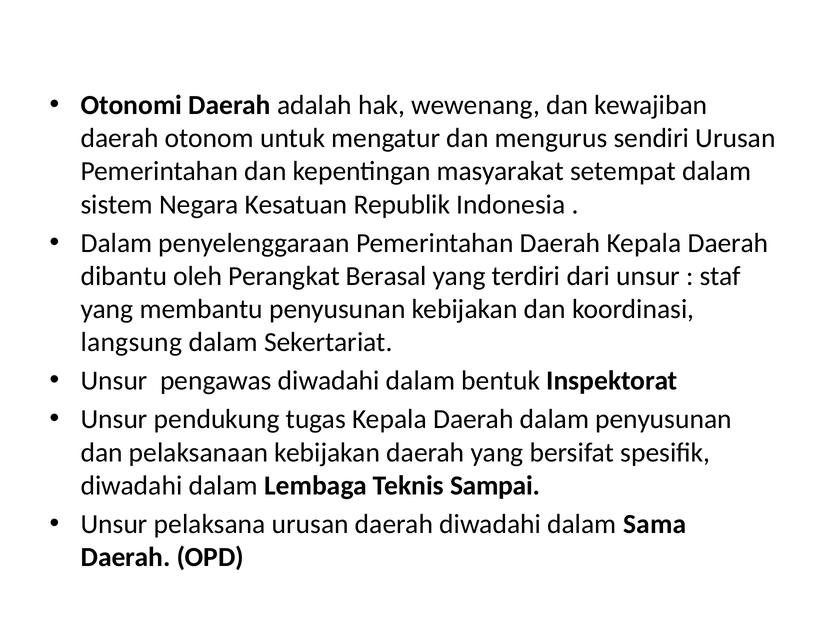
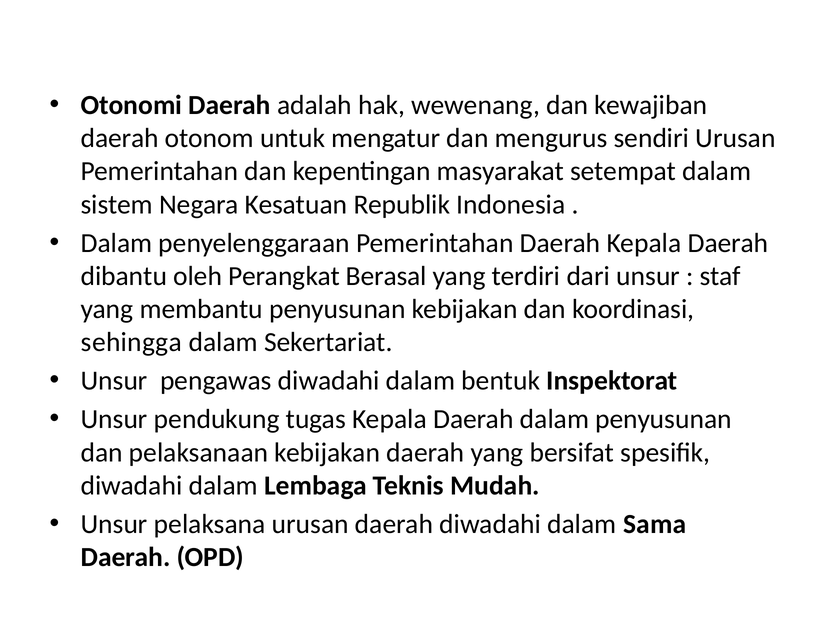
langsung: langsung -> sehingga
Sampai: Sampai -> Mudah
